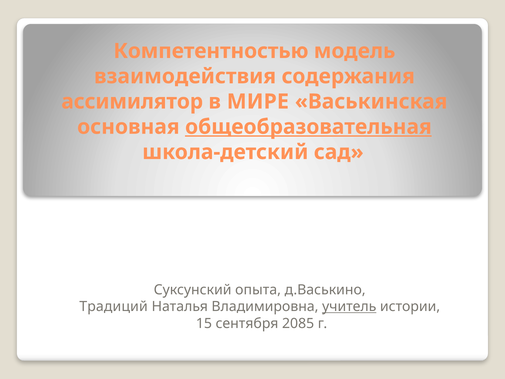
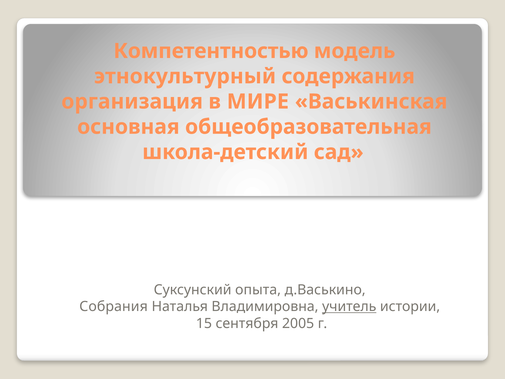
взаимодействия: взаимодействия -> этнокультурный
ассимилятор: ассимилятор -> организация
общеобразовательная underline: present -> none
Традиций: Традиций -> Собрания
2085: 2085 -> 2005
